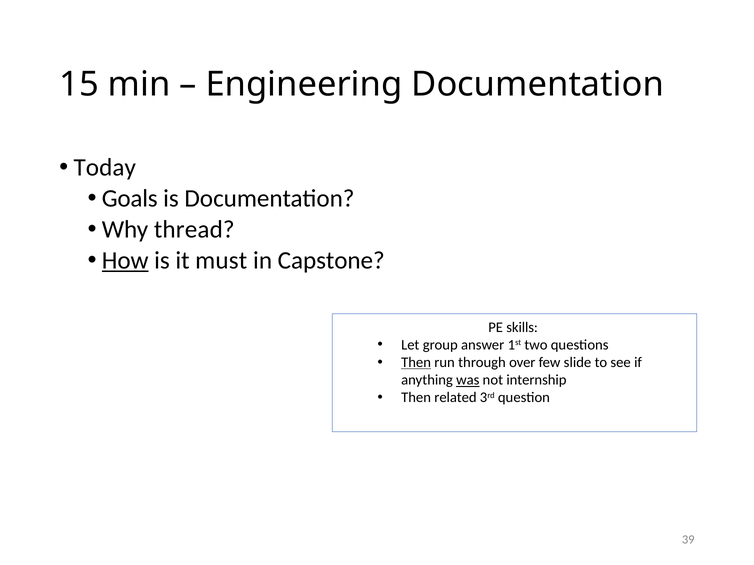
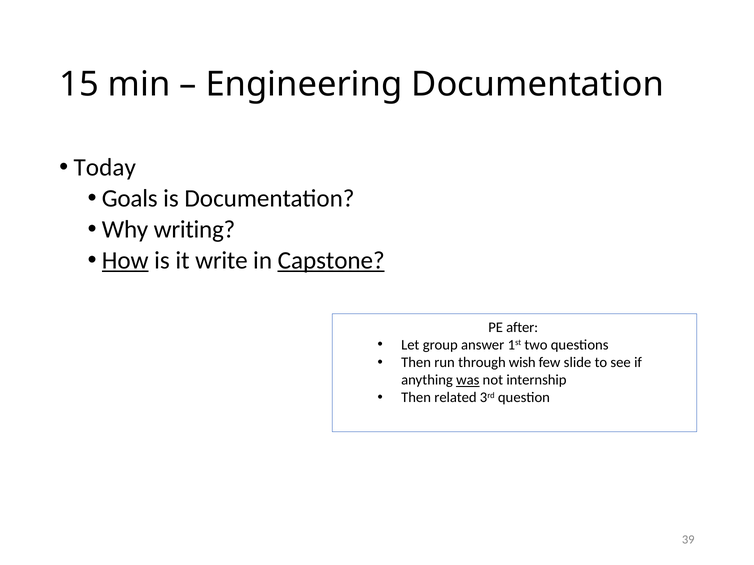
thread: thread -> writing
must: must -> write
Capstone underline: none -> present
skills: skills -> after
Then at (416, 363) underline: present -> none
over: over -> wish
